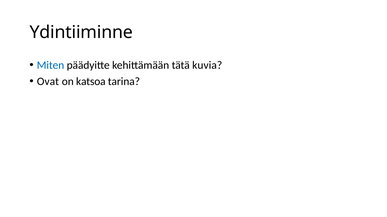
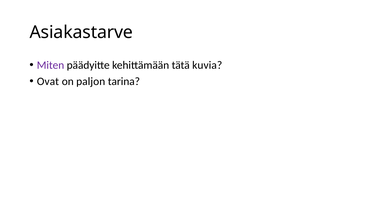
Ydintiiminne: Ydintiiminne -> Asiakastarve
Miten colour: blue -> purple
katsoa: katsoa -> paljon
